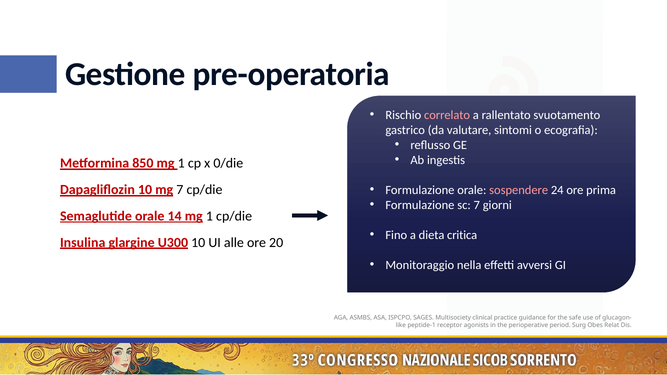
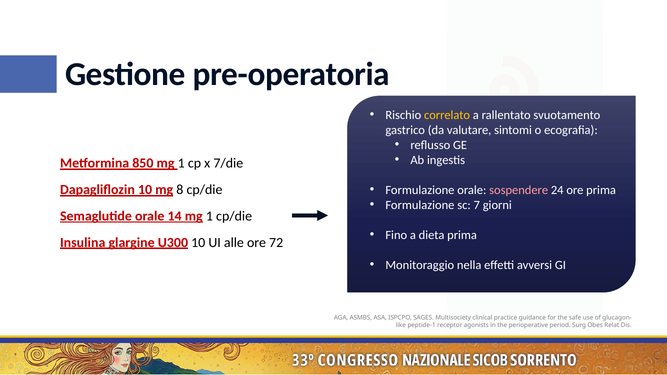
correlato colour: pink -> yellow
0/die: 0/die -> 7/die
mg 7: 7 -> 8
dieta critica: critica -> prima
20: 20 -> 72
